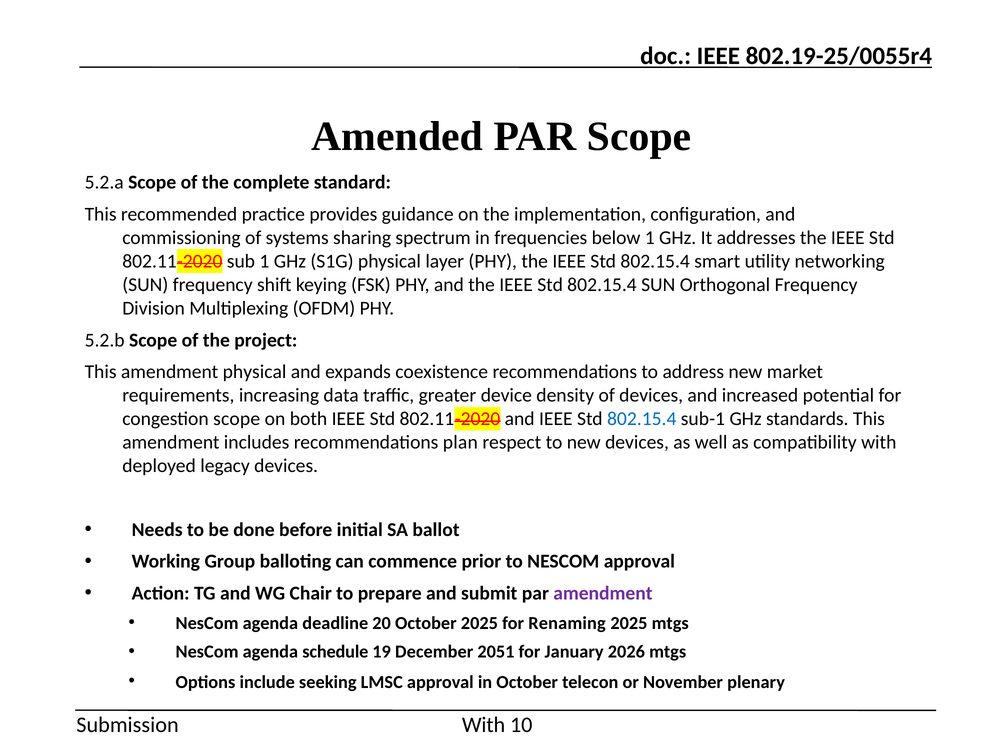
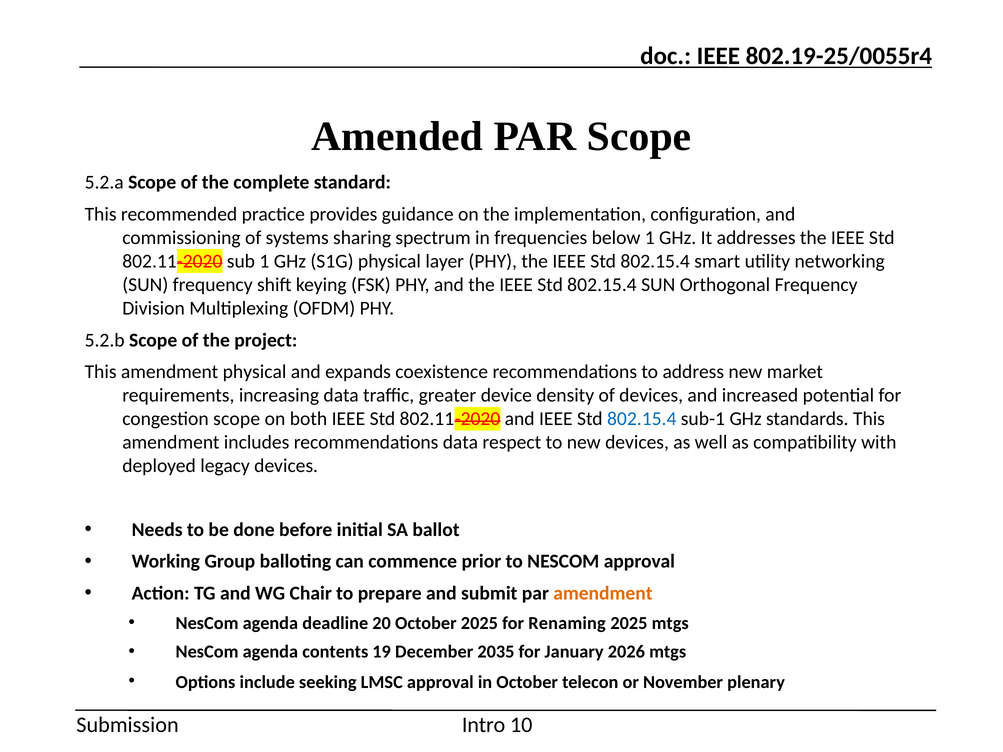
recommendations plan: plan -> data
amendment at (603, 594) colour: purple -> orange
schedule: schedule -> contents
2051: 2051 -> 2035
With at (484, 725): With -> Intro
